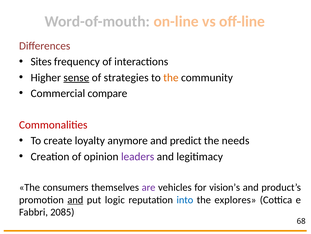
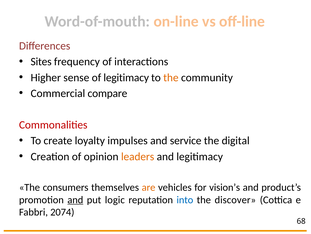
sense underline: present -> none
of strategies: strategies -> legitimacy
anymore: anymore -> impulses
predict: predict -> service
needs: needs -> digital
leaders colour: purple -> orange
are colour: purple -> orange
explores: explores -> discover
2085: 2085 -> 2074
